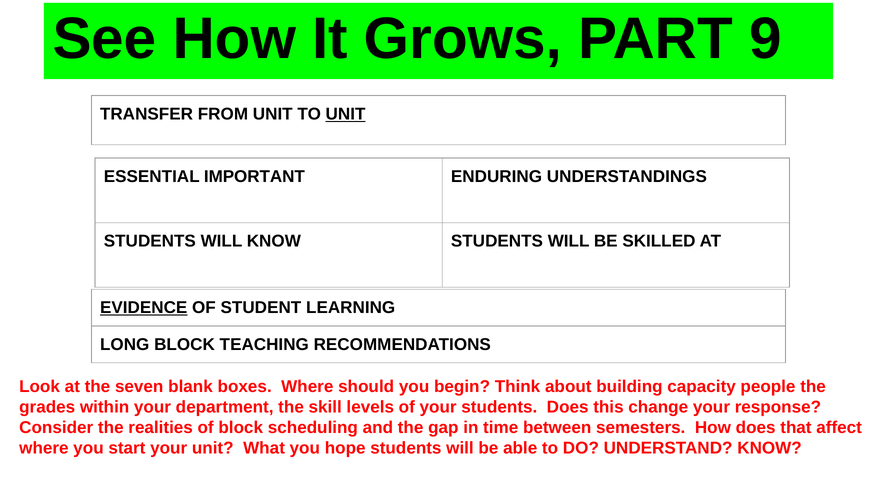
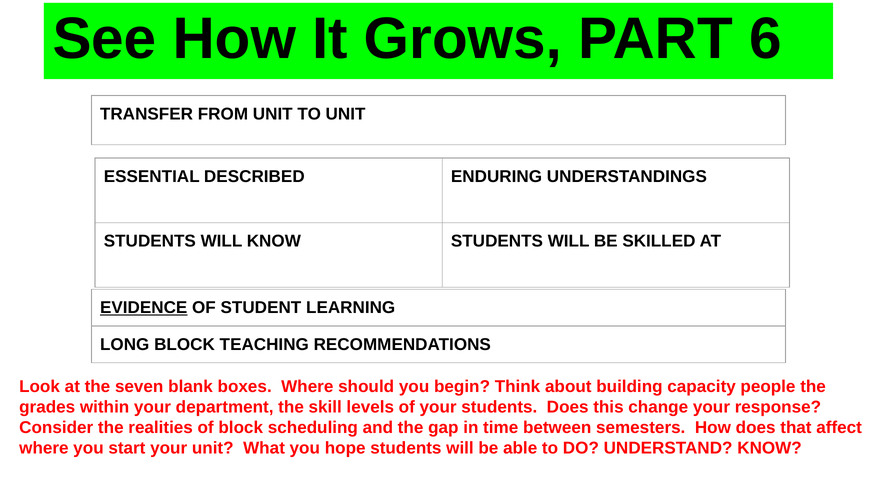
9: 9 -> 6
UNIT at (346, 114) underline: present -> none
IMPORTANT: IMPORTANT -> DESCRIBED
